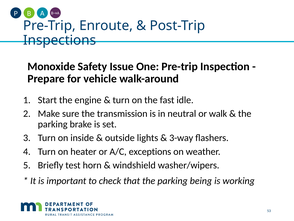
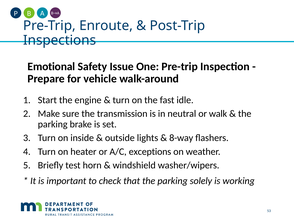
Monoxide: Monoxide -> Emotional
3-way: 3-way -> 8-way
being: being -> solely
